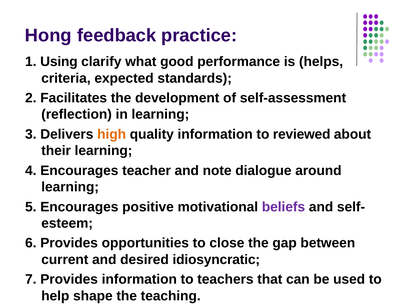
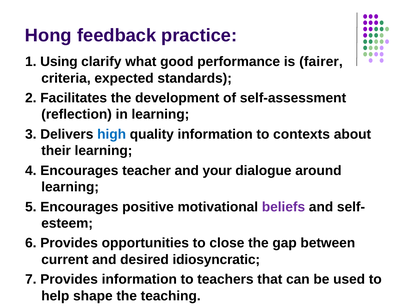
helps: helps -> fairer
high colour: orange -> blue
reviewed: reviewed -> contexts
note: note -> your
